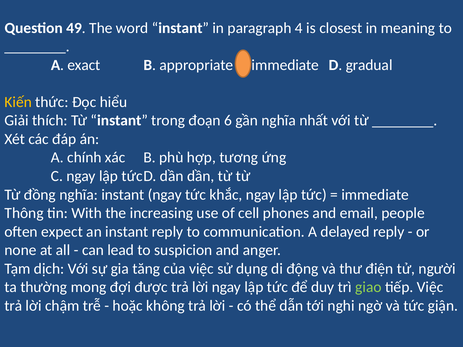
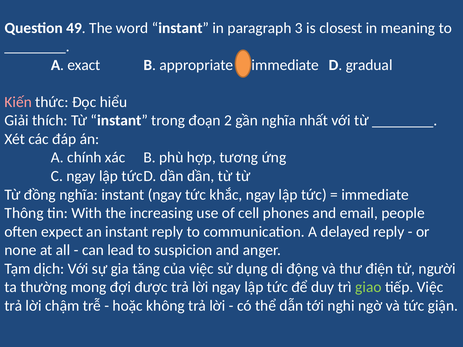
4: 4 -> 3
Kiến colour: yellow -> pink
6: 6 -> 2
